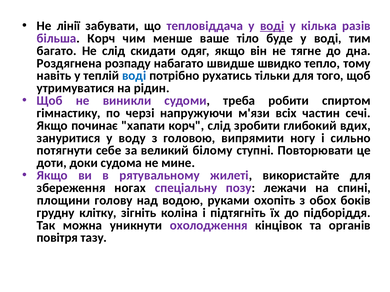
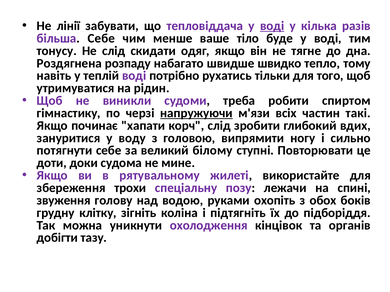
більша Корч: Корч -> Себе
багато: багато -> тонусу
воді at (134, 76) colour: blue -> purple
напружуючи underline: none -> present
сечі: сечі -> такі
ногах: ногах -> трохи
площини: площини -> звуження
повітря: повітря -> добігти
